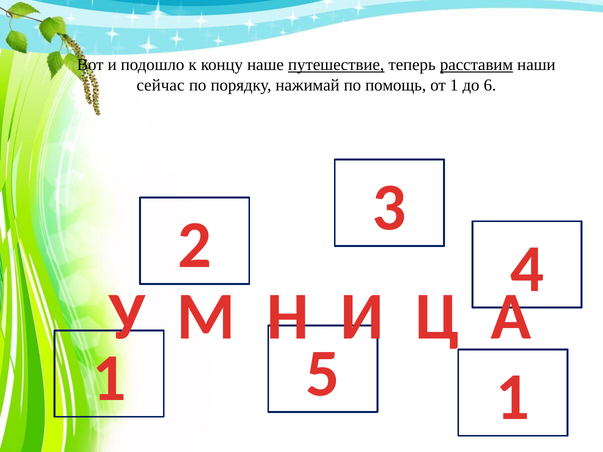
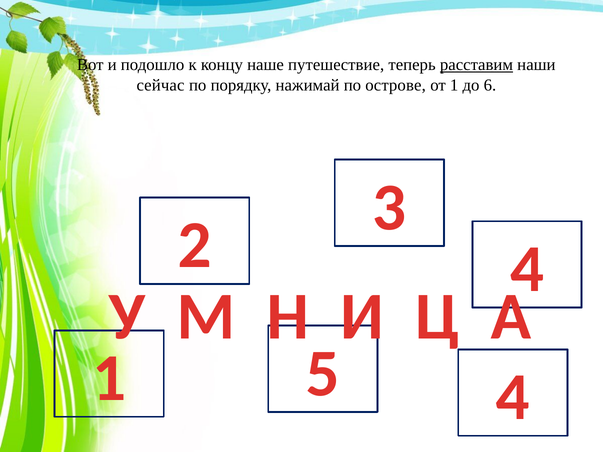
путешествие underline: present -> none
помощь: помощь -> острове
5 1: 1 -> 4
